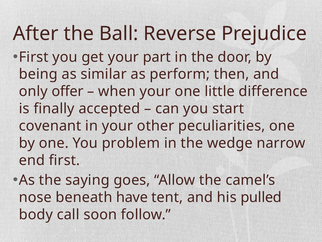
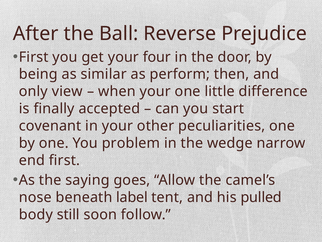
part: part -> four
offer: offer -> view
have: have -> label
call: call -> still
